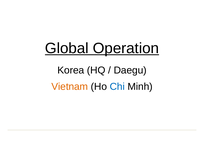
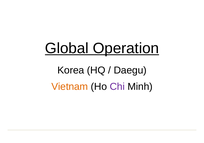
Chi colour: blue -> purple
